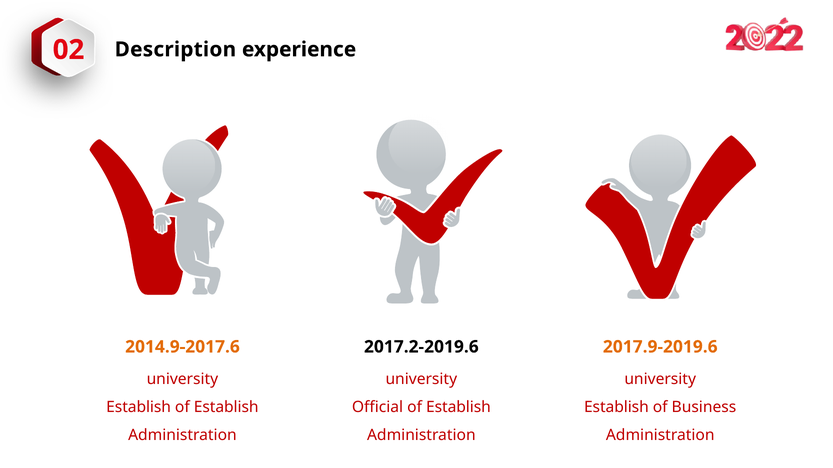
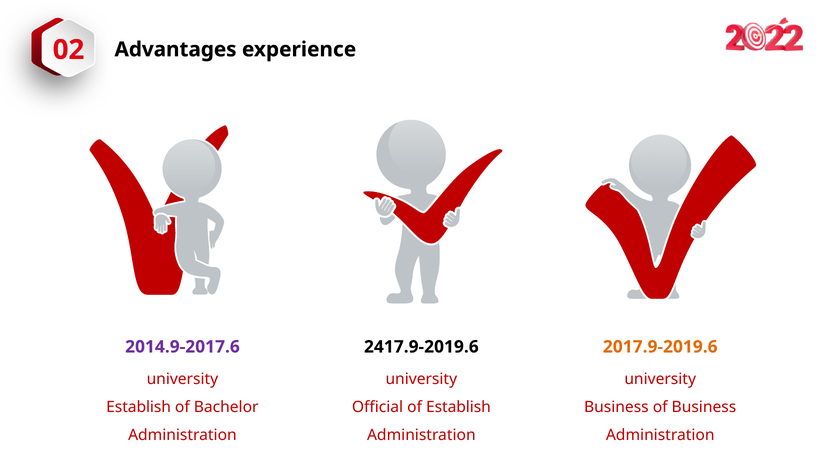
Description: Description -> Advantages
2014.9-2017.6 colour: orange -> purple
2017.2-2019.6: 2017.2-2019.6 -> 2417.9-2019.6
Establish at (226, 407): Establish -> Bachelor
Establish at (616, 407): Establish -> Business
